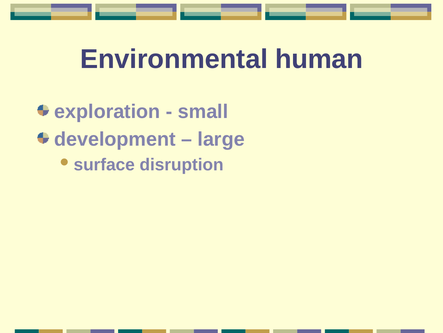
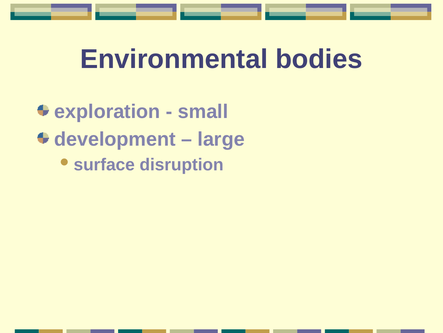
human: human -> bodies
